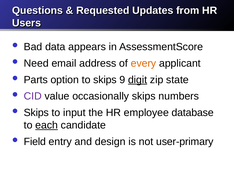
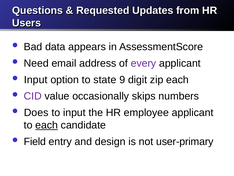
every colour: orange -> purple
Parts at (36, 80): Parts -> Input
to skips: skips -> state
digit underline: present -> none
zip state: state -> each
Skips at (36, 112): Skips -> Does
employee database: database -> applicant
